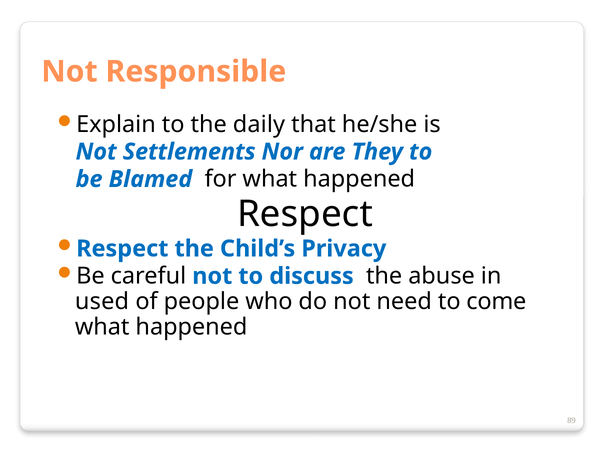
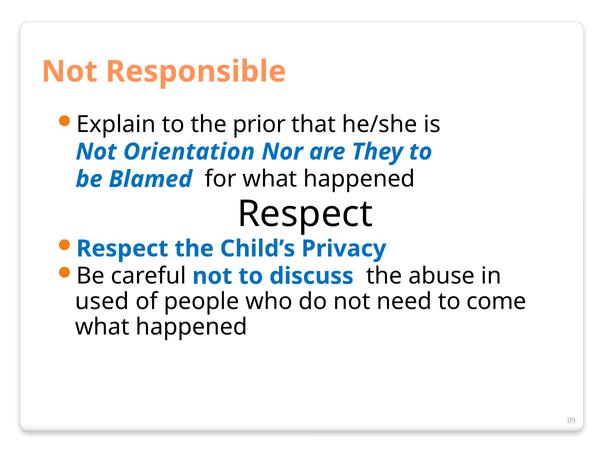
daily: daily -> prior
Settlements: Settlements -> Orientation
